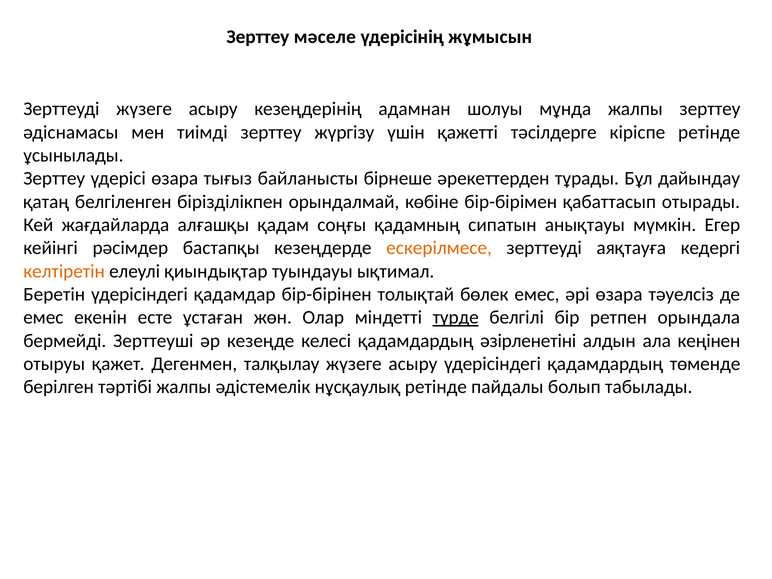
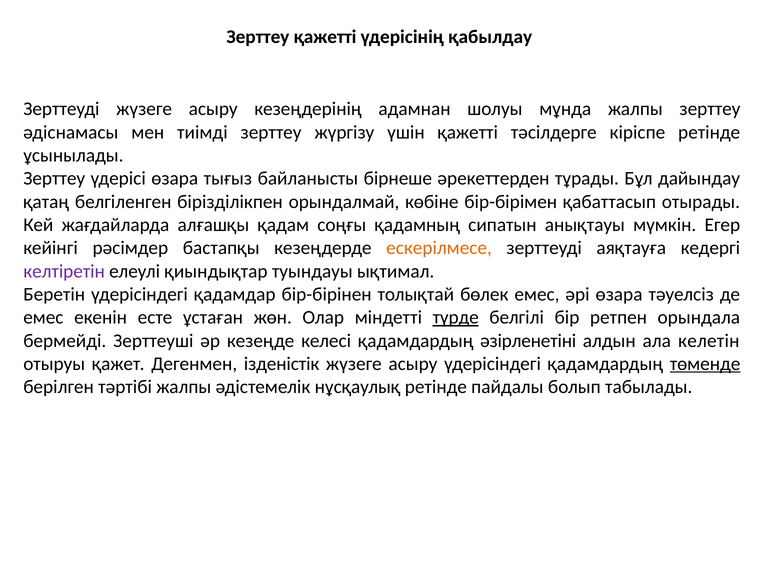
Зерттеу мәселе: мәселе -> қажетті
жұмысын: жұмысын -> қабылдау
келтіретін colour: orange -> purple
кеңінен: кеңінен -> келетін
талқылау: талқылау -> ізденістік
төменде underline: none -> present
